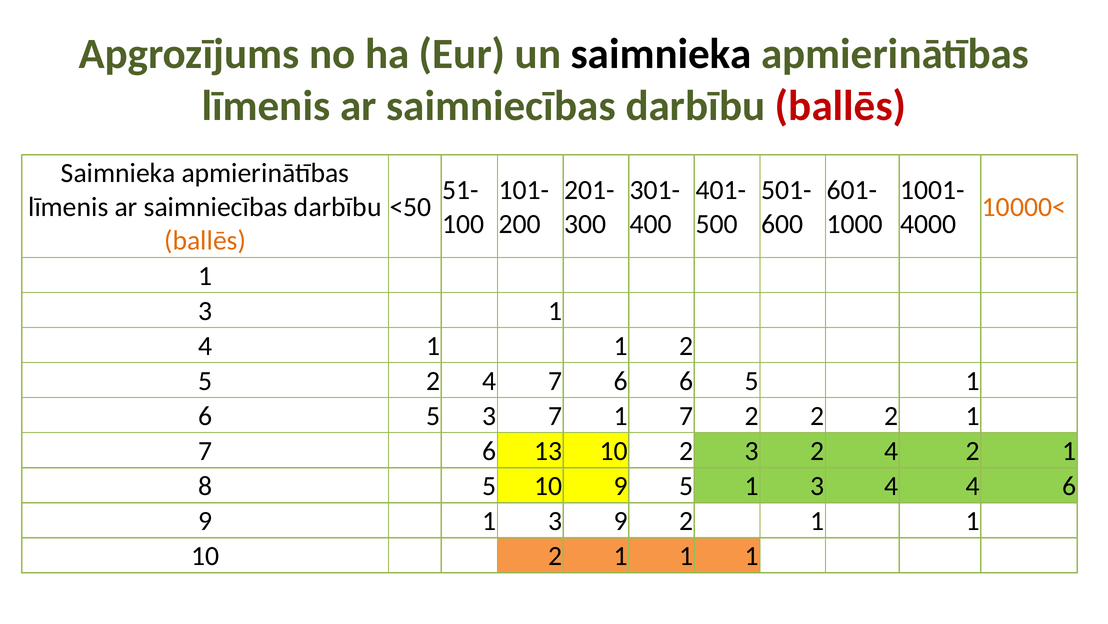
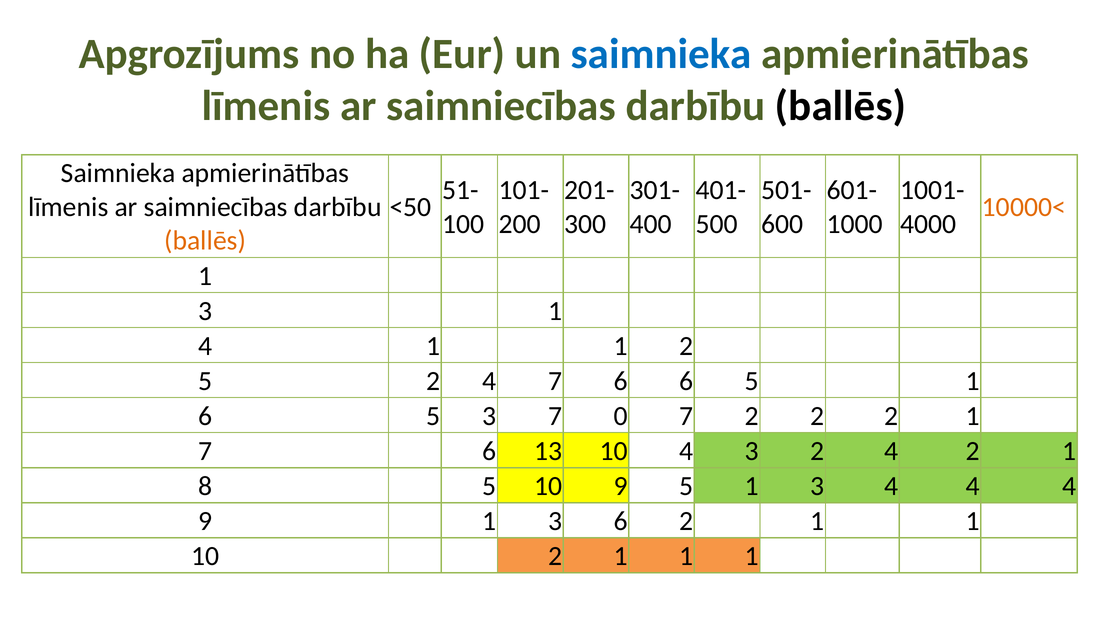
saimnieka at (661, 54) colour: black -> blue
ballēs at (841, 106) colour: red -> black
7 1: 1 -> 0
13 10 2: 2 -> 4
4 4 6: 6 -> 4
3 9: 9 -> 6
